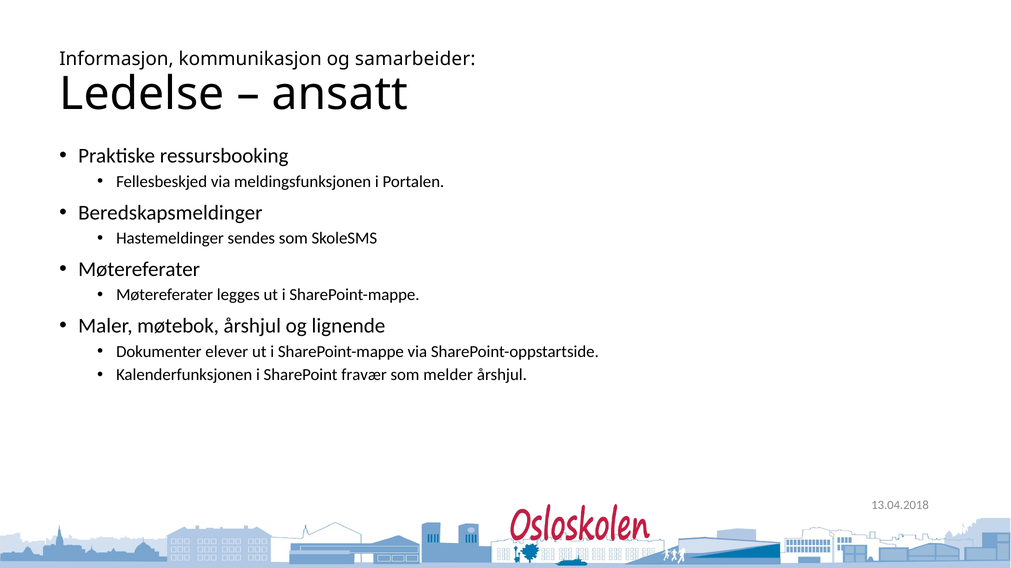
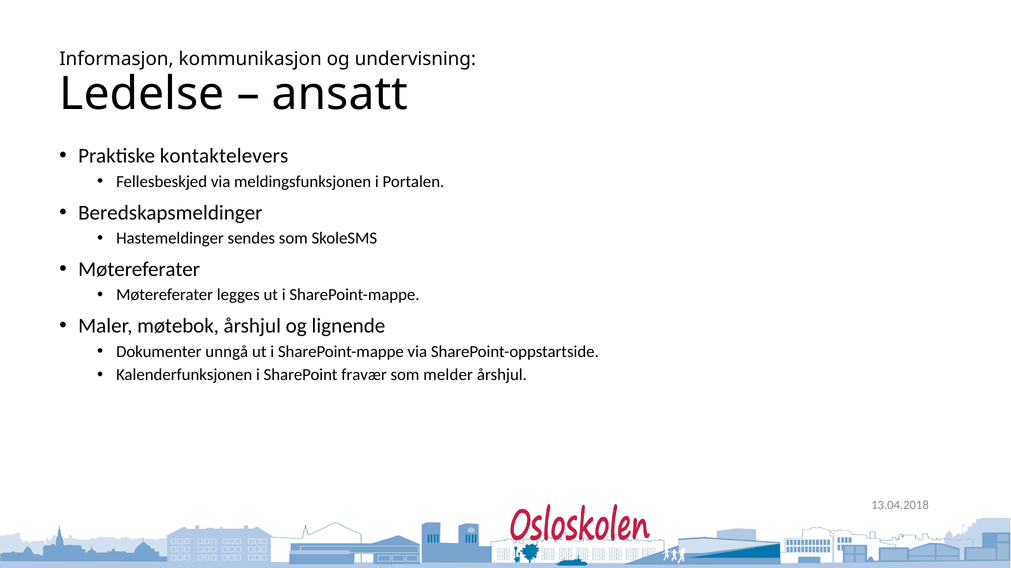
samarbeider: samarbeider -> undervisning
ressursbooking: ressursbooking -> kontaktelevers
elever: elever -> unngå
